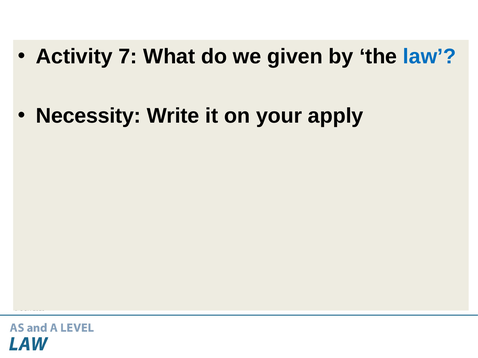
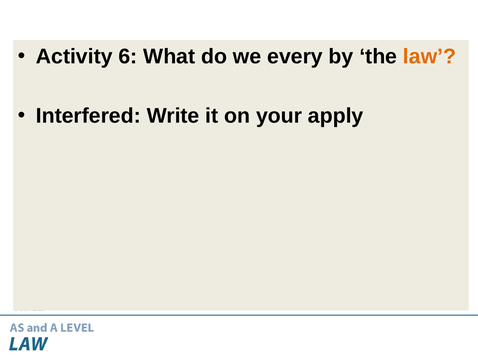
7: 7 -> 6
given: given -> every
law colour: blue -> orange
Necessity: Necessity -> Interfered
